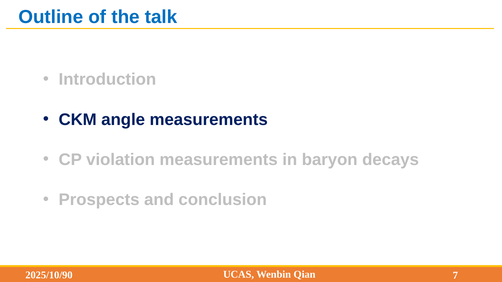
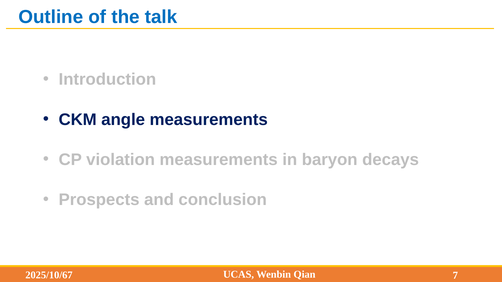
2025/10/90: 2025/10/90 -> 2025/10/67
